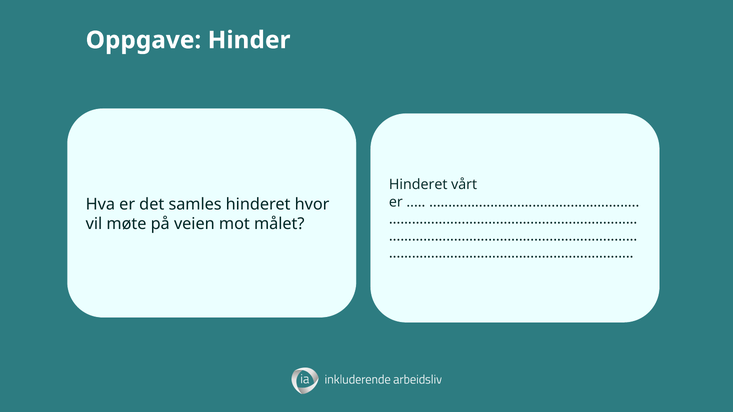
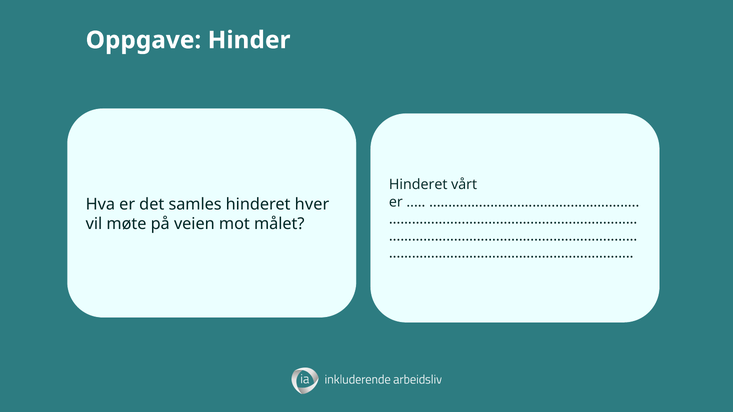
hvor: hvor -> hver
